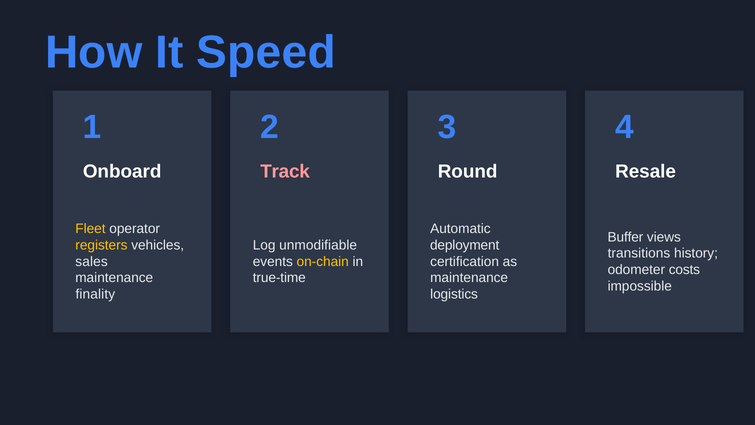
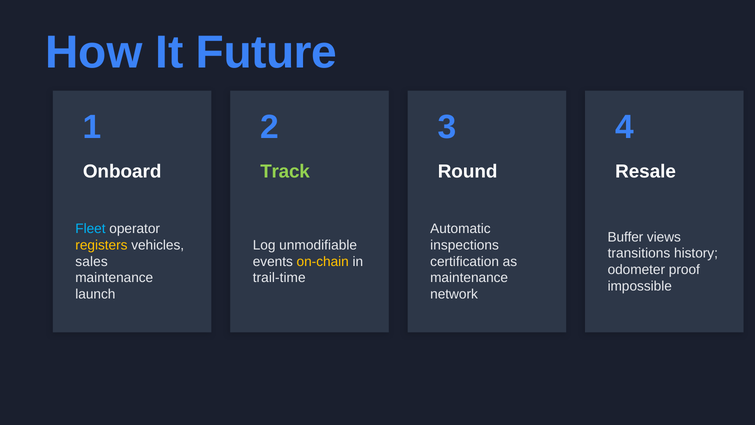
Speed: Speed -> Future
Track colour: pink -> light green
Fleet colour: yellow -> light blue
deployment: deployment -> inspections
costs: costs -> proof
true-time: true-time -> trail-time
finality: finality -> launch
logistics: logistics -> network
